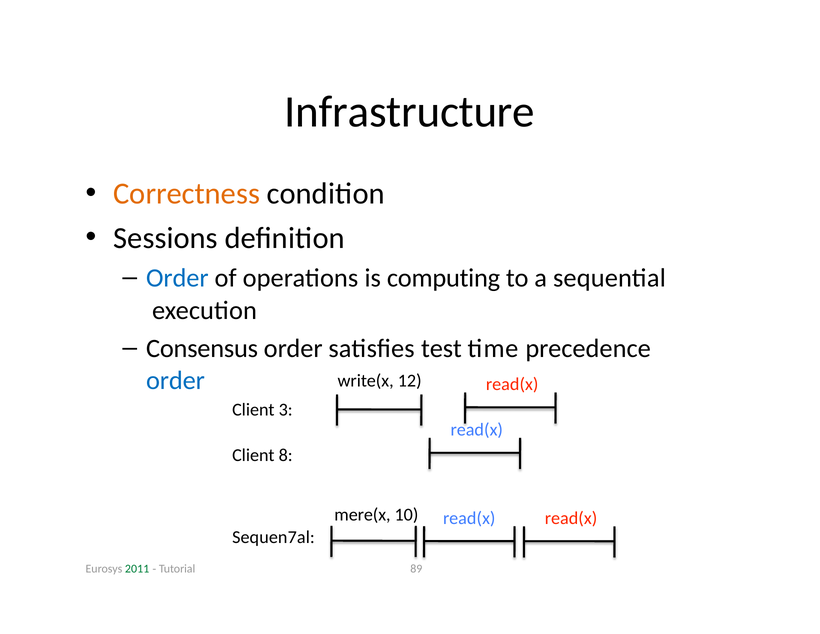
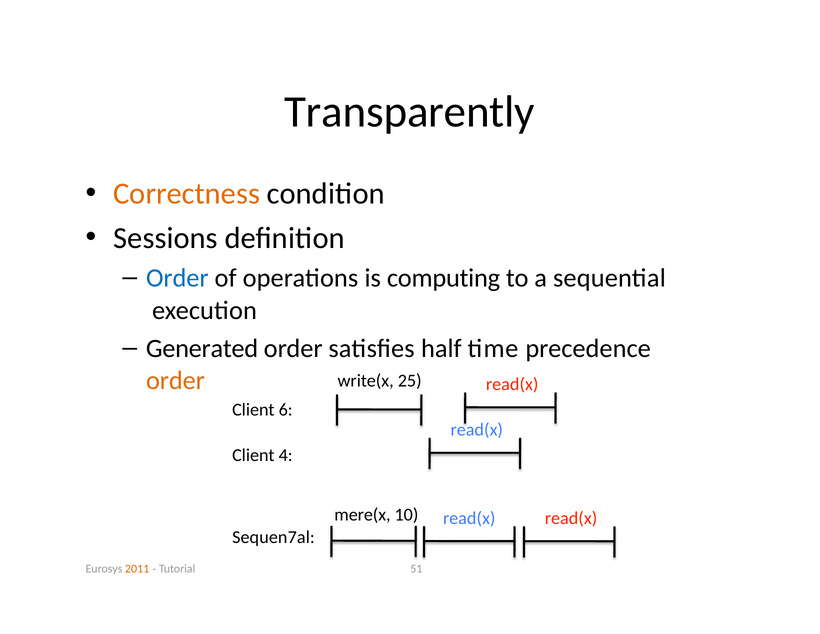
Infrastructure: Infrastructure -> Transparently
Consensus: Consensus -> Generated
test: test -> half
order at (175, 380) colour: blue -> orange
12: 12 -> 25
3: 3 -> 6
8: 8 -> 4
2011 colour: green -> orange
89: 89 -> 51
